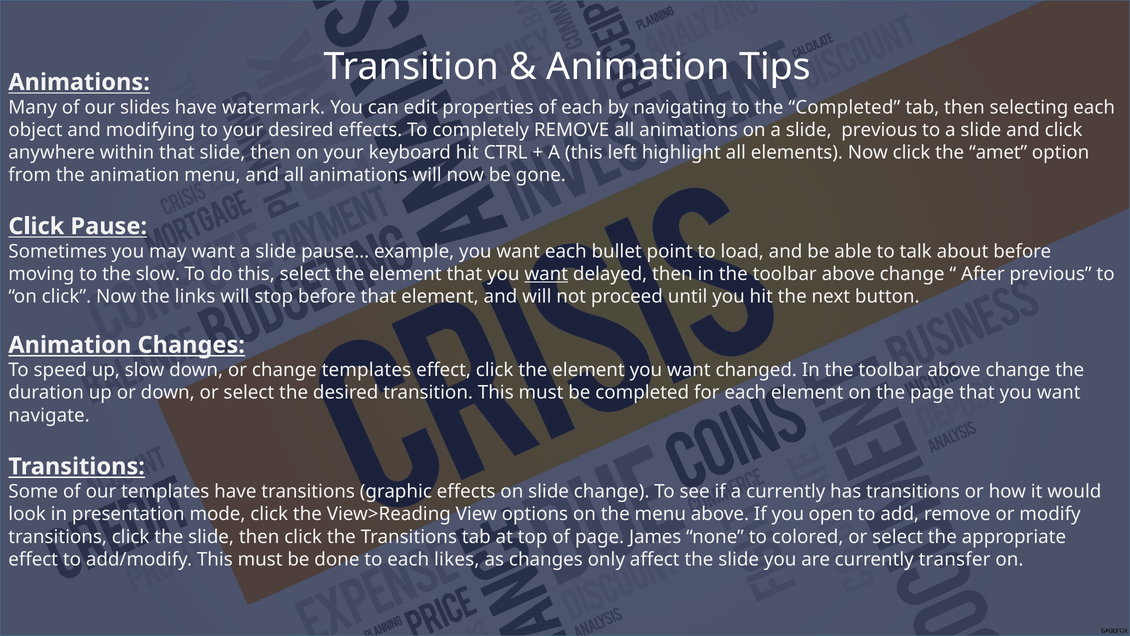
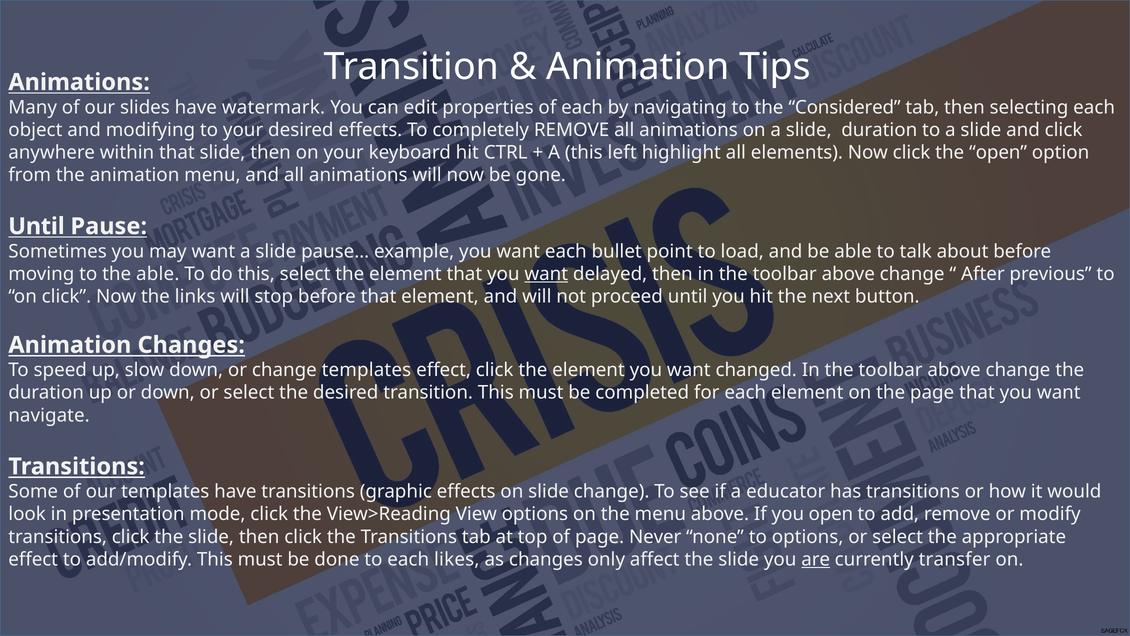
the Completed: Completed -> Considered
slide previous: previous -> duration
the amet: amet -> open
Click at (36, 226): Click -> Until
the slow: slow -> able
a currently: currently -> educator
James: James -> Never
to colored: colored -> options
are underline: none -> present
